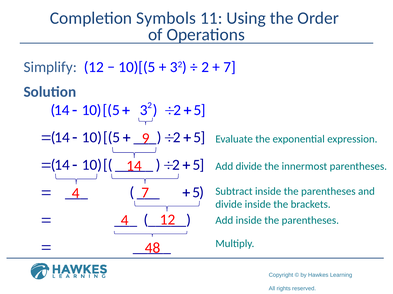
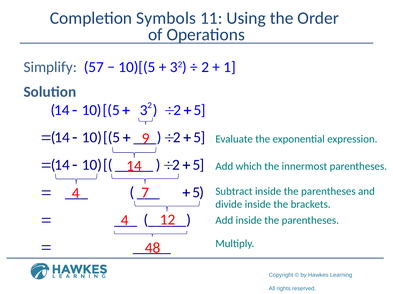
Simplify 12: 12 -> 57
7 at (230, 67): 7 -> 1
Add divide: divide -> which
